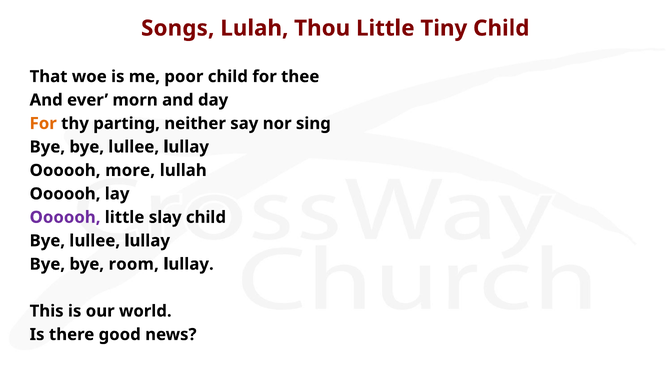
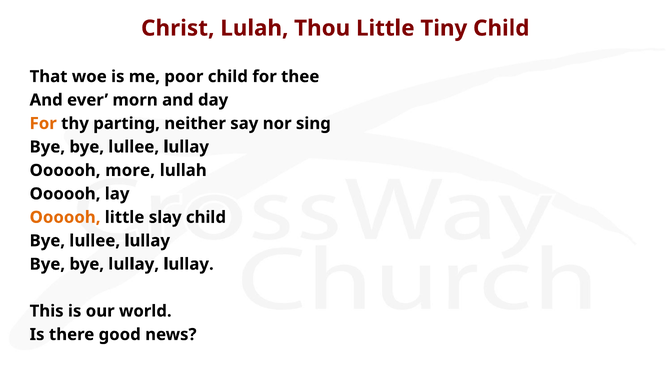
Songs: Songs -> Christ
Oooooh at (65, 218) colour: purple -> orange
bye room: room -> lullay
